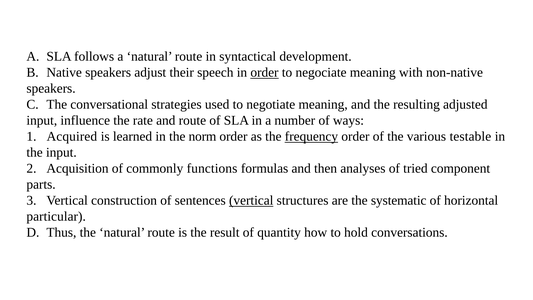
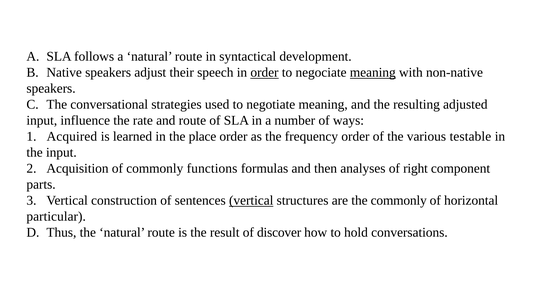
meaning at (373, 73) underline: none -> present
norm: norm -> place
frequency underline: present -> none
tried: tried -> right
the systematic: systematic -> commonly
quantity: quantity -> discover
